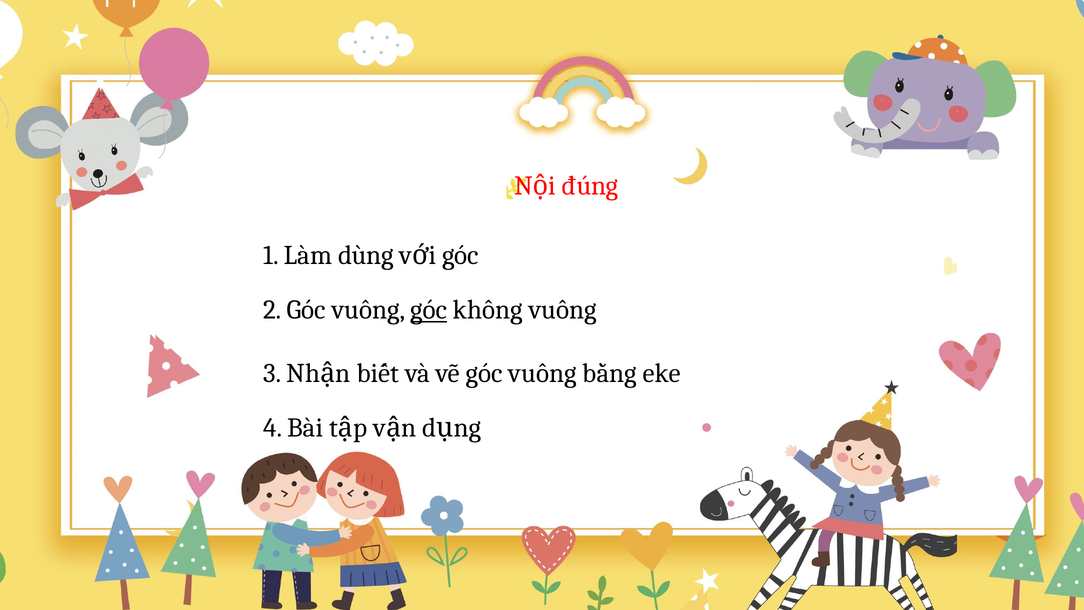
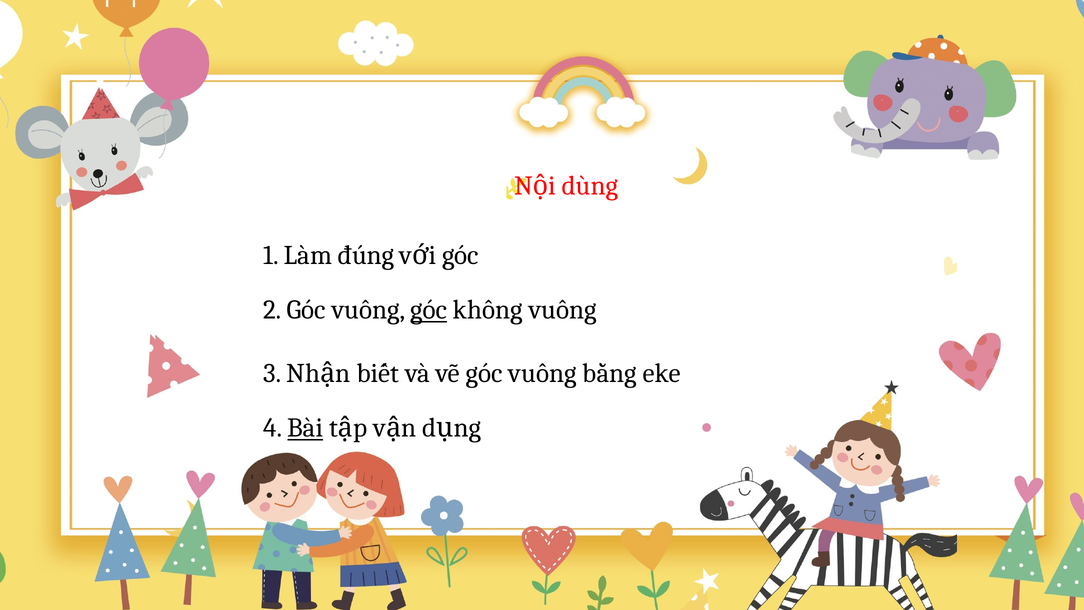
đúng: đúng -> dùng
dùng: dùng -> đúng
Bài underline: none -> present
